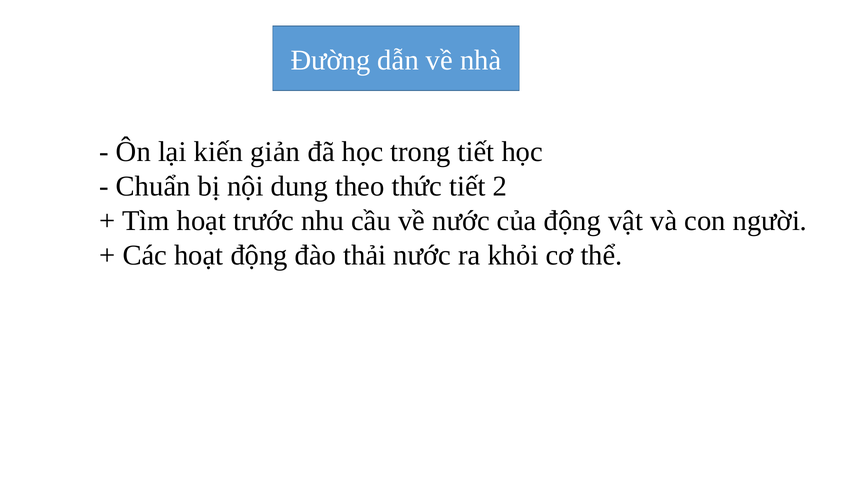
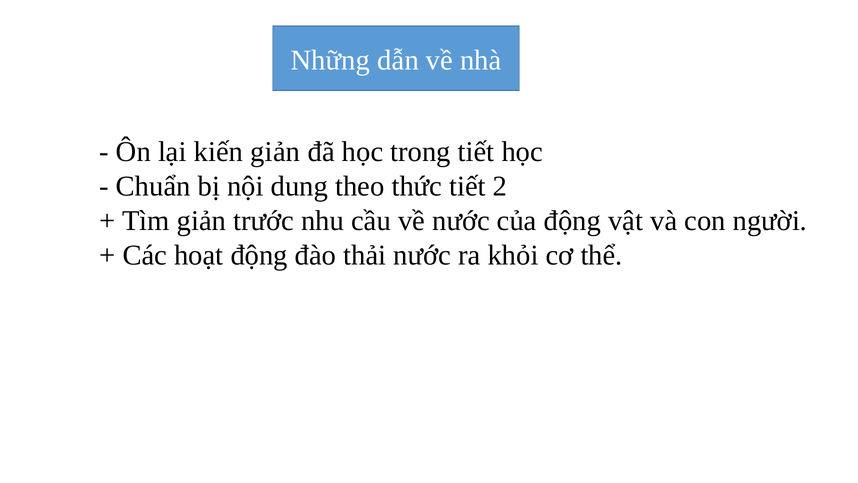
Đường: Đường -> Những
Tìm hoạt: hoạt -> giản
